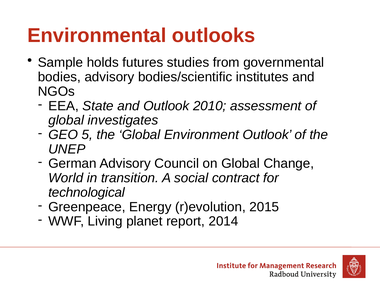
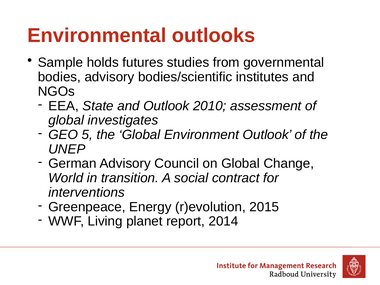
technological: technological -> interventions
